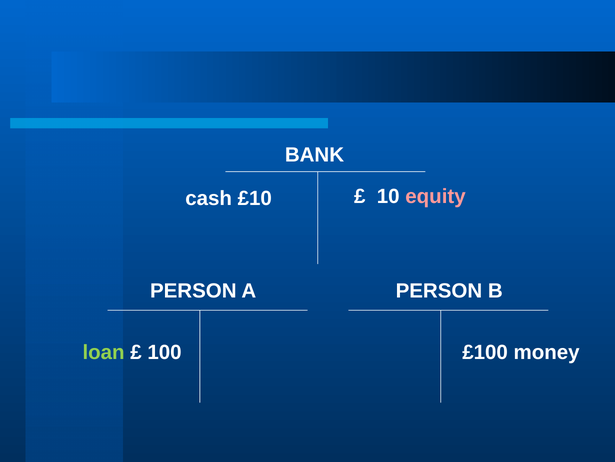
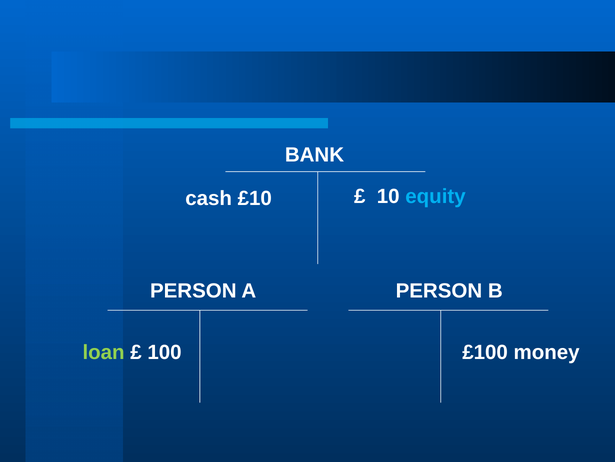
equity colour: pink -> light blue
